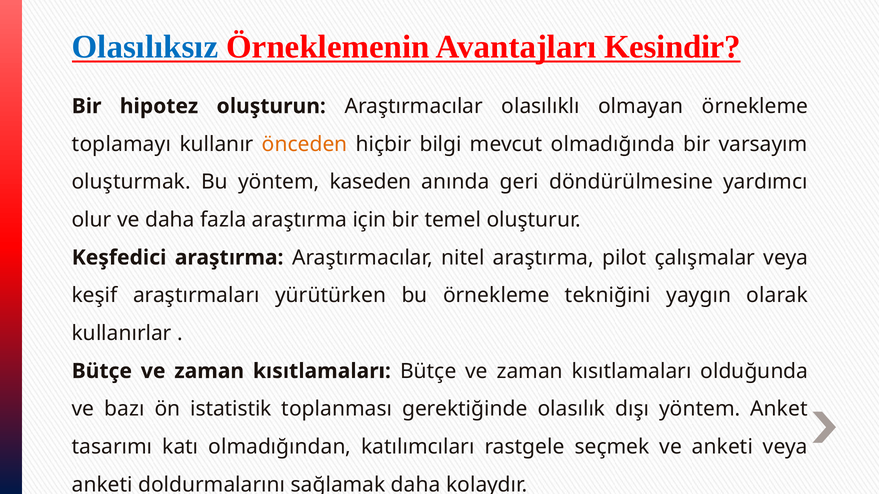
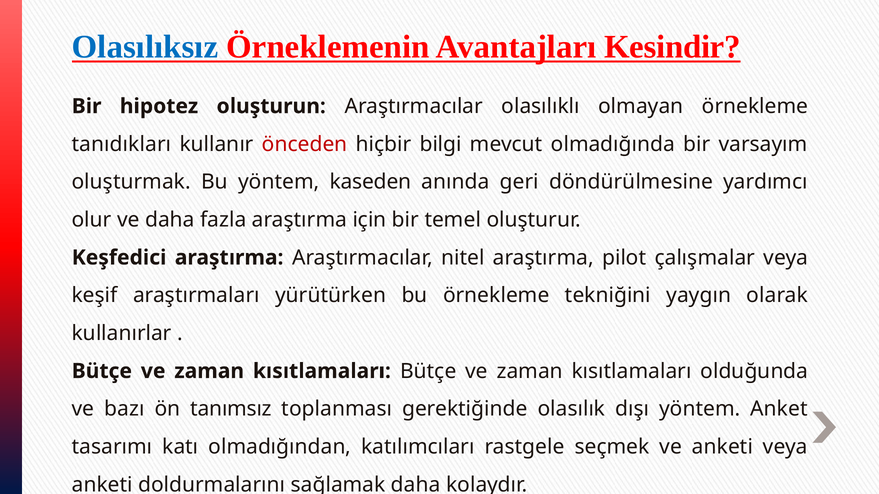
toplamayı: toplamayı -> tanıdıkları
önceden colour: orange -> red
istatistik: istatistik -> tanımsız
